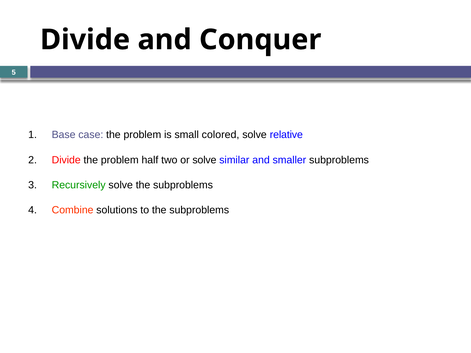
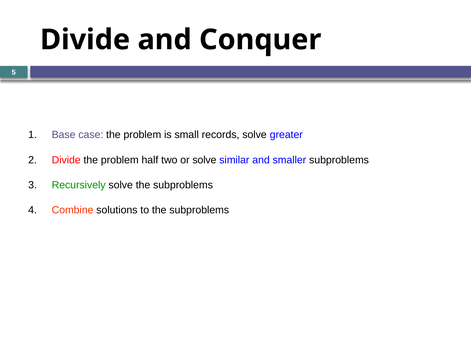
colored: colored -> records
relative: relative -> greater
